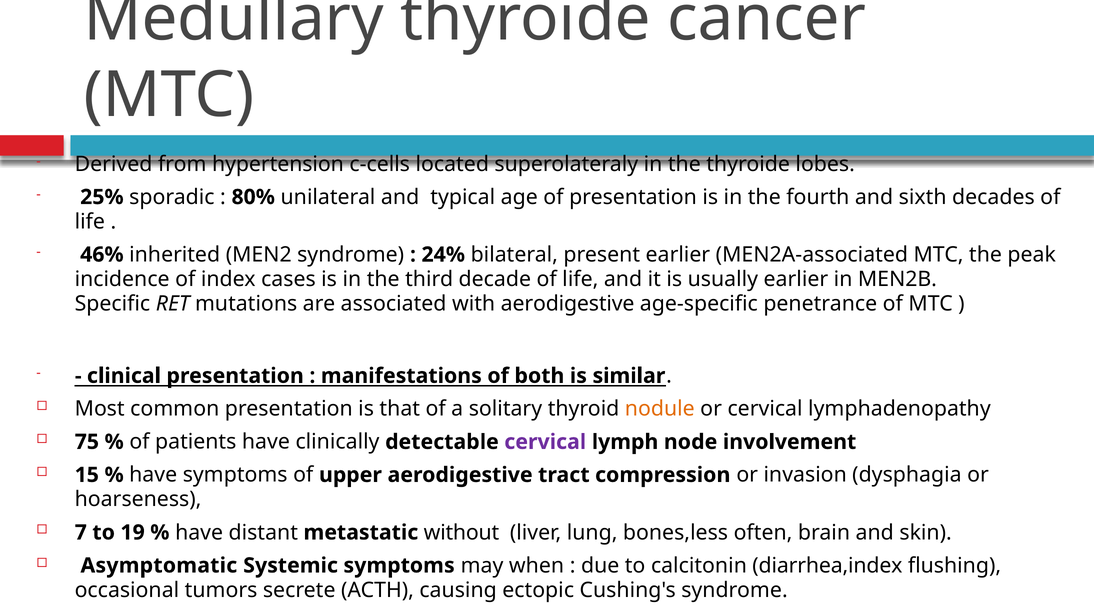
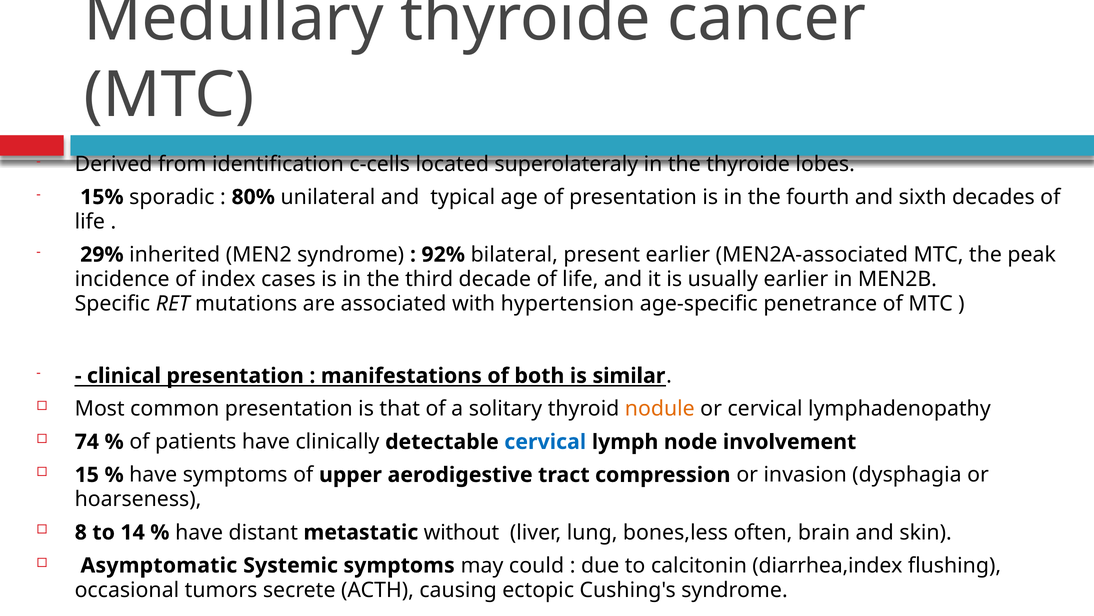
hypertension: hypertension -> identification
25%: 25% -> 15%
46%: 46% -> 29%
24%: 24% -> 92%
with aerodigestive: aerodigestive -> hypertension
75: 75 -> 74
cervical at (545, 441) colour: purple -> blue
7: 7 -> 8
19: 19 -> 14
when: when -> could
